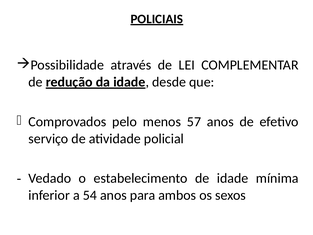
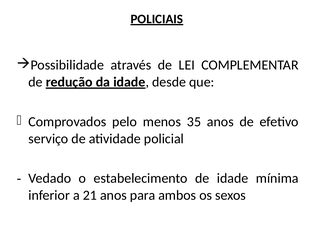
57: 57 -> 35
54: 54 -> 21
